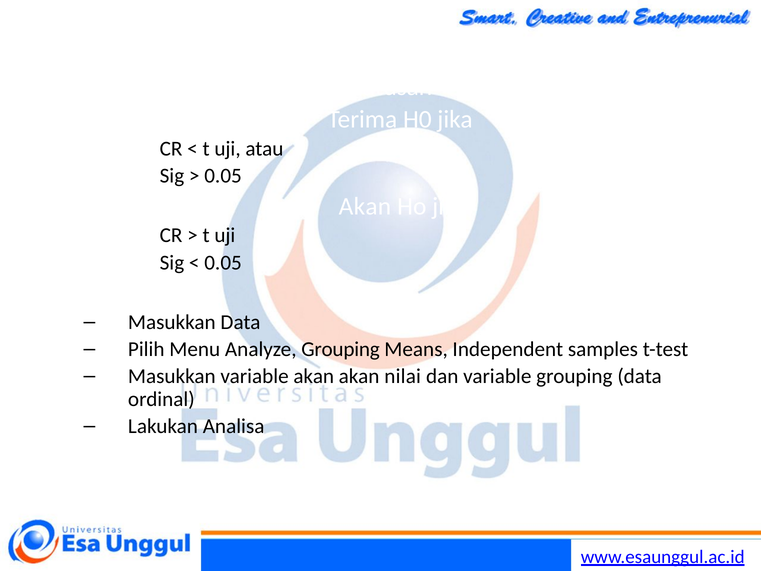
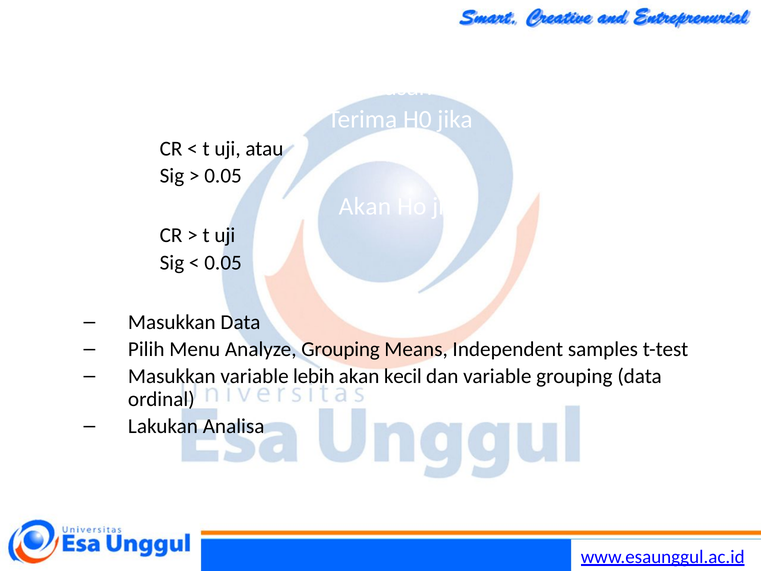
variable akan: akan -> lebih
nilai: nilai -> kecil
